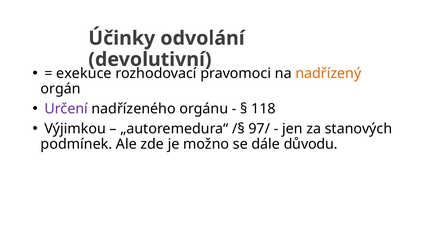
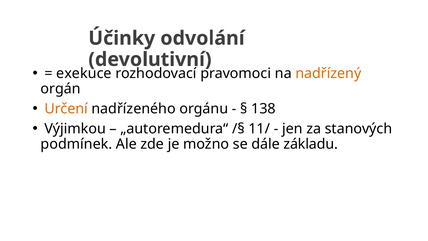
Určení colour: purple -> orange
118: 118 -> 138
97/: 97/ -> 11/
důvodu: důvodu -> základu
